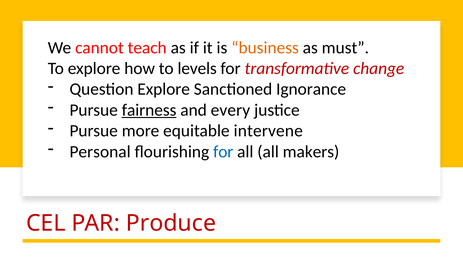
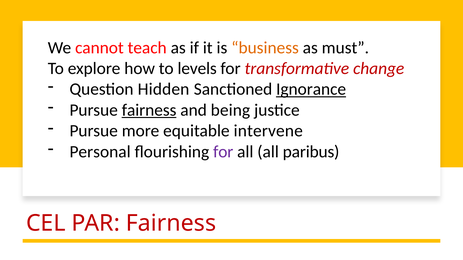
Question Explore: Explore -> Hidden
Ignorance underline: none -> present
every: every -> being
for at (223, 152) colour: blue -> purple
makers: makers -> paribus
PAR Produce: Produce -> Fairness
